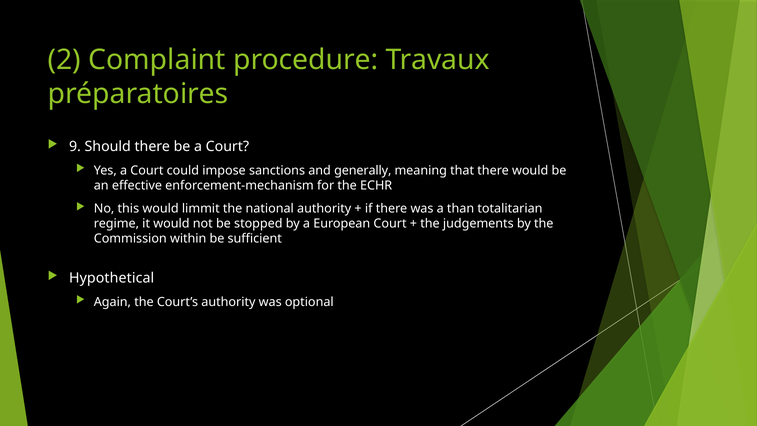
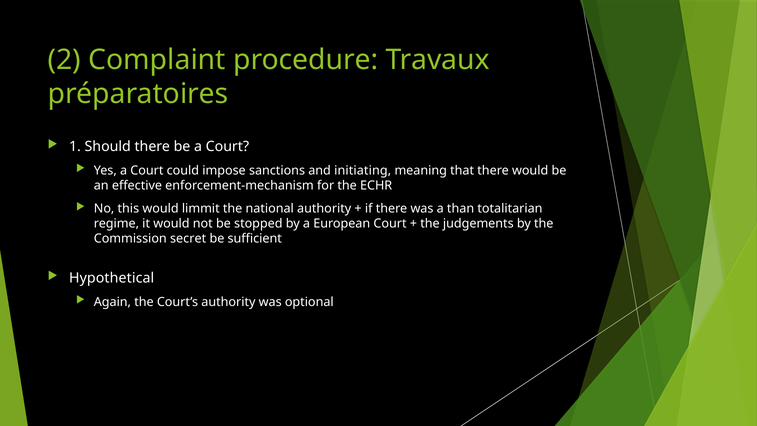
9: 9 -> 1
generally: generally -> initiating
within: within -> secret
